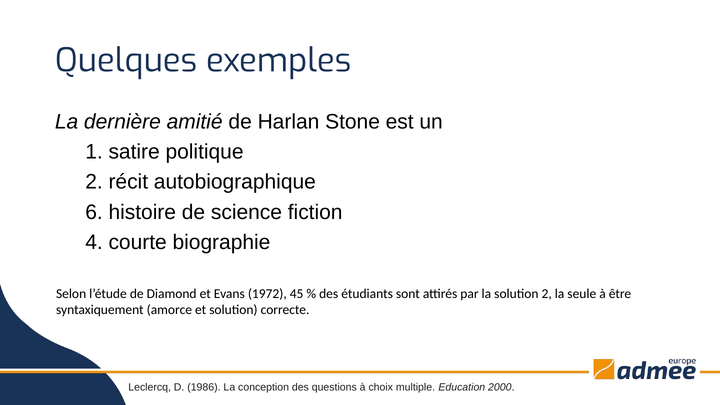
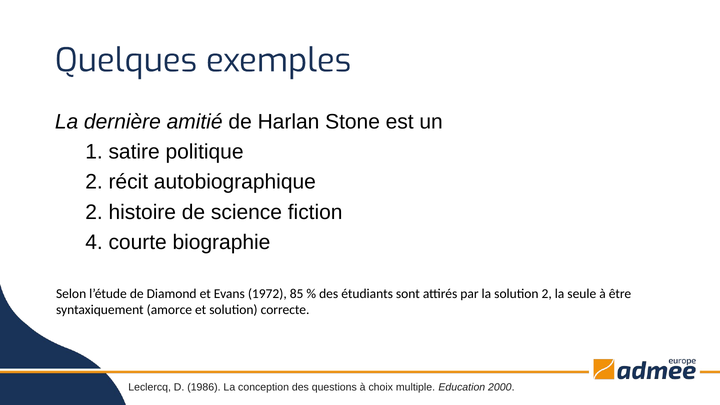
3 6: 6 -> 2
45: 45 -> 85
